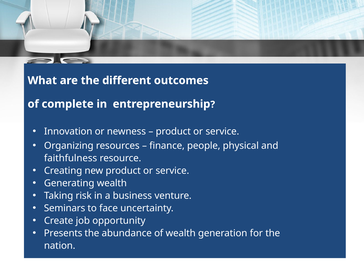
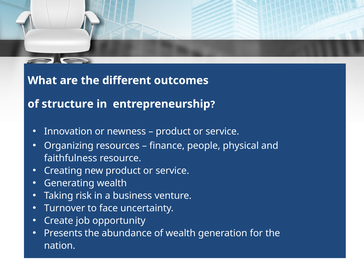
complete: complete -> structure
Seminars: Seminars -> Turnover
